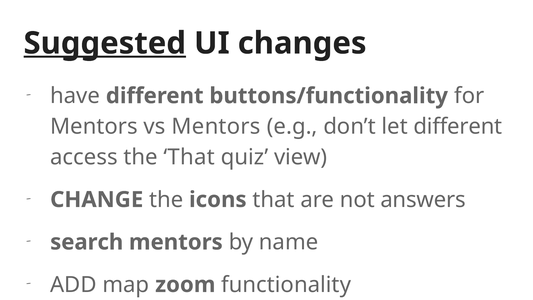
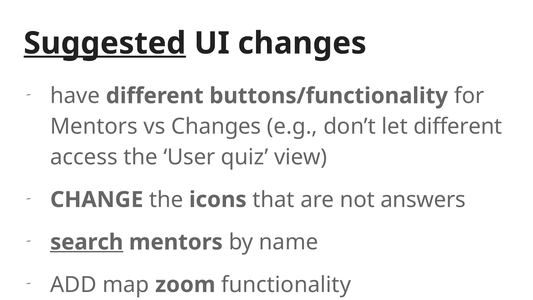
vs Mentors: Mentors -> Changes
the That: That -> User
search underline: none -> present
